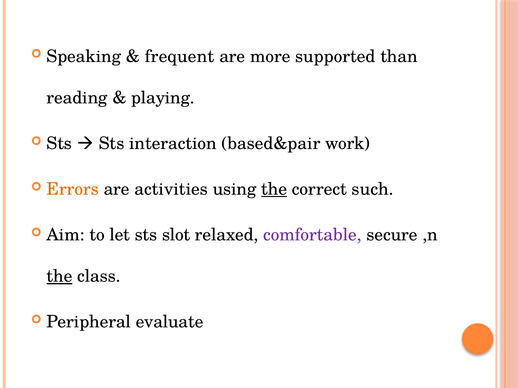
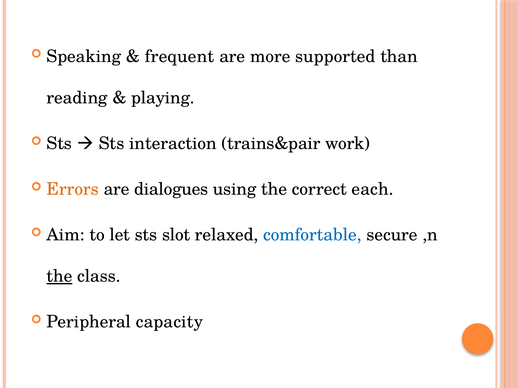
based&pair: based&pair -> trains&pair
activities: activities -> dialogues
the at (274, 189) underline: present -> none
such: such -> each
comfortable colour: purple -> blue
evaluate: evaluate -> capacity
